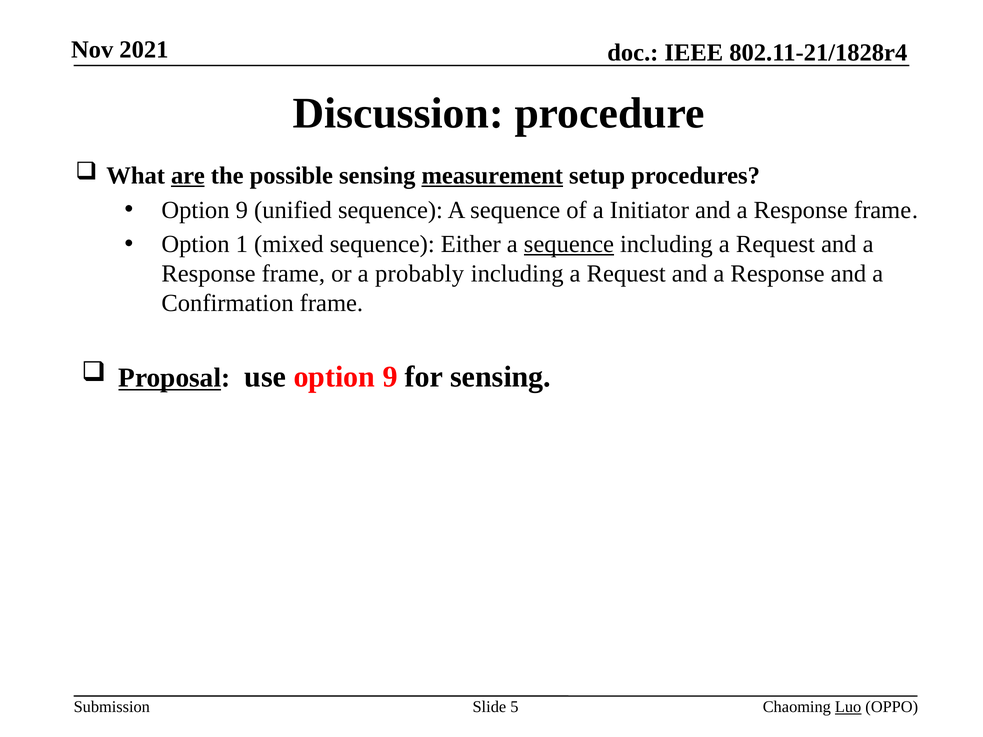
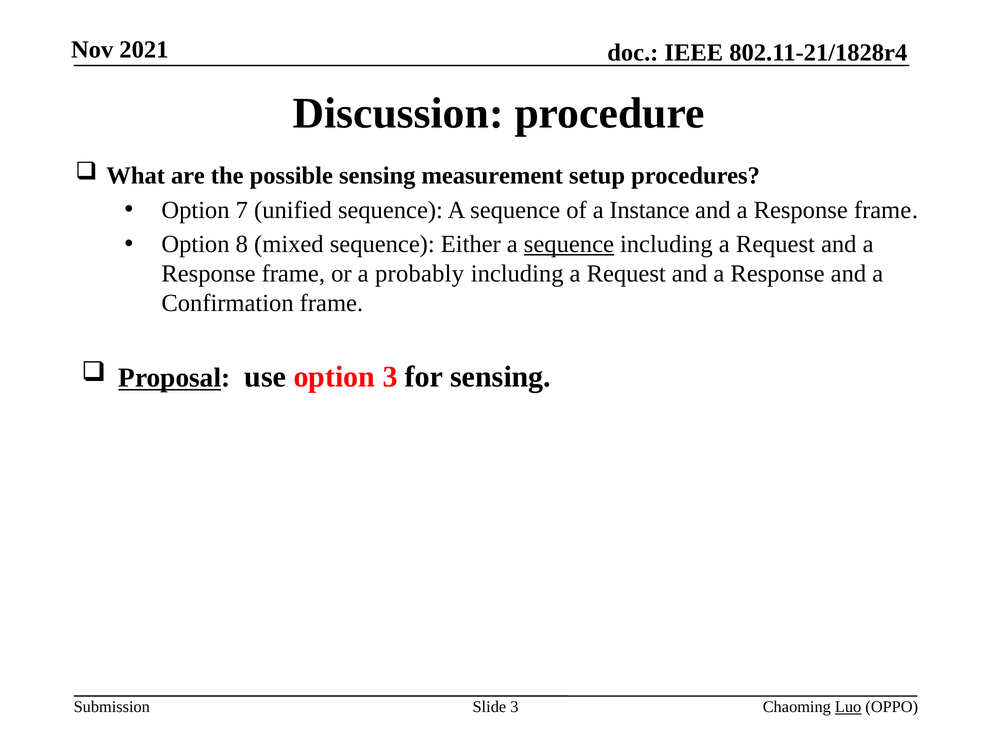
are underline: present -> none
measurement underline: present -> none
9 at (242, 210): 9 -> 7
Initiator: Initiator -> Instance
1: 1 -> 8
use option 9: 9 -> 3
Slide 5: 5 -> 3
